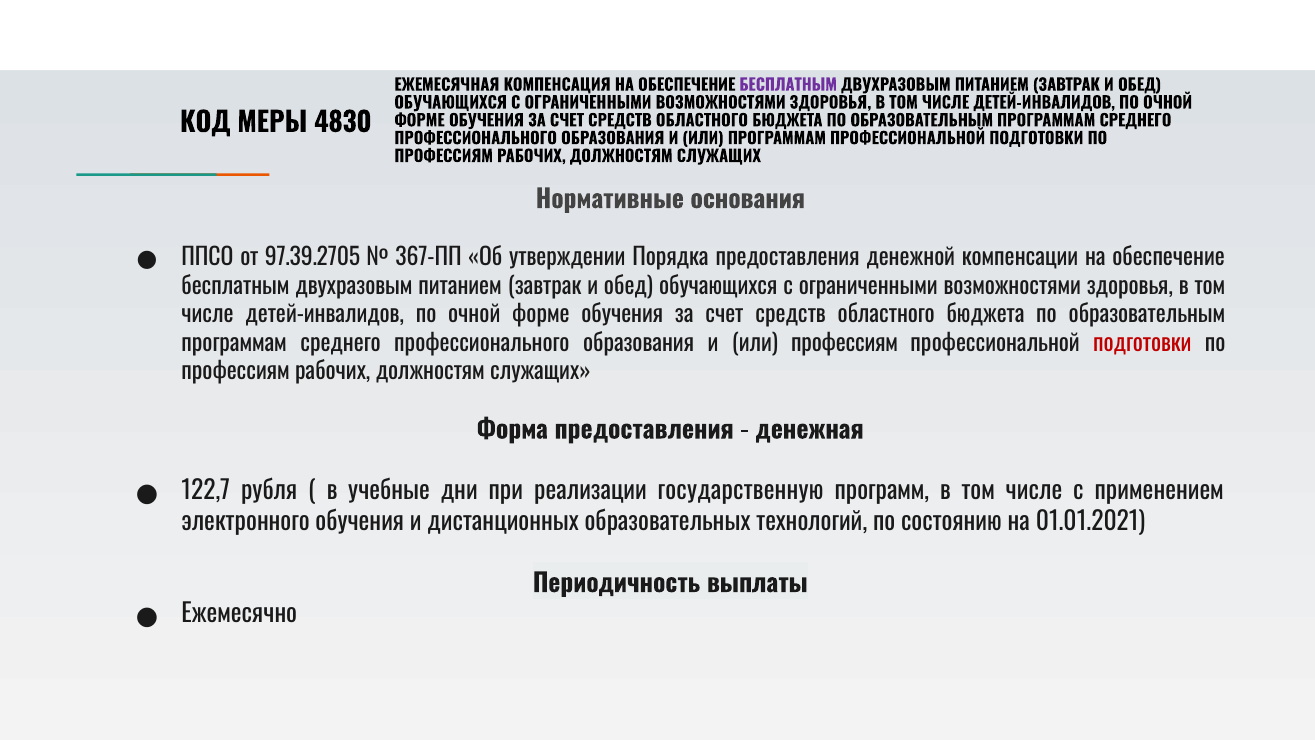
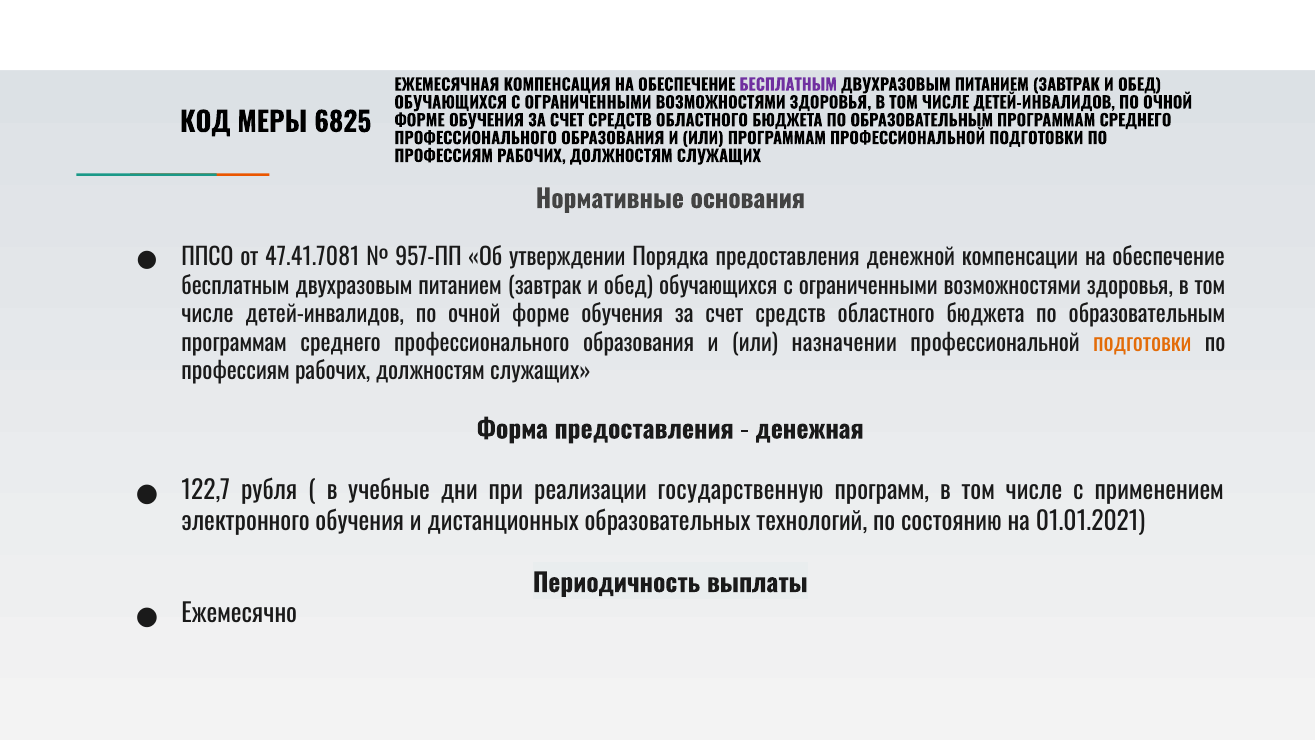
4830: 4830 -> 6825
97.39.2705: 97.39.2705 -> 47.41.7081
367-ПП: 367-ПП -> 957-ПП
или профессиям: профессиям -> назначении
подготовки at (1142, 343) colour: red -> orange
